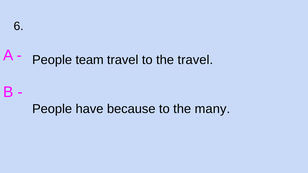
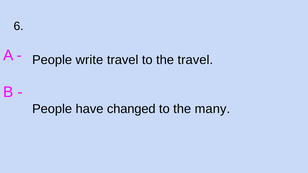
team: team -> write
because: because -> changed
